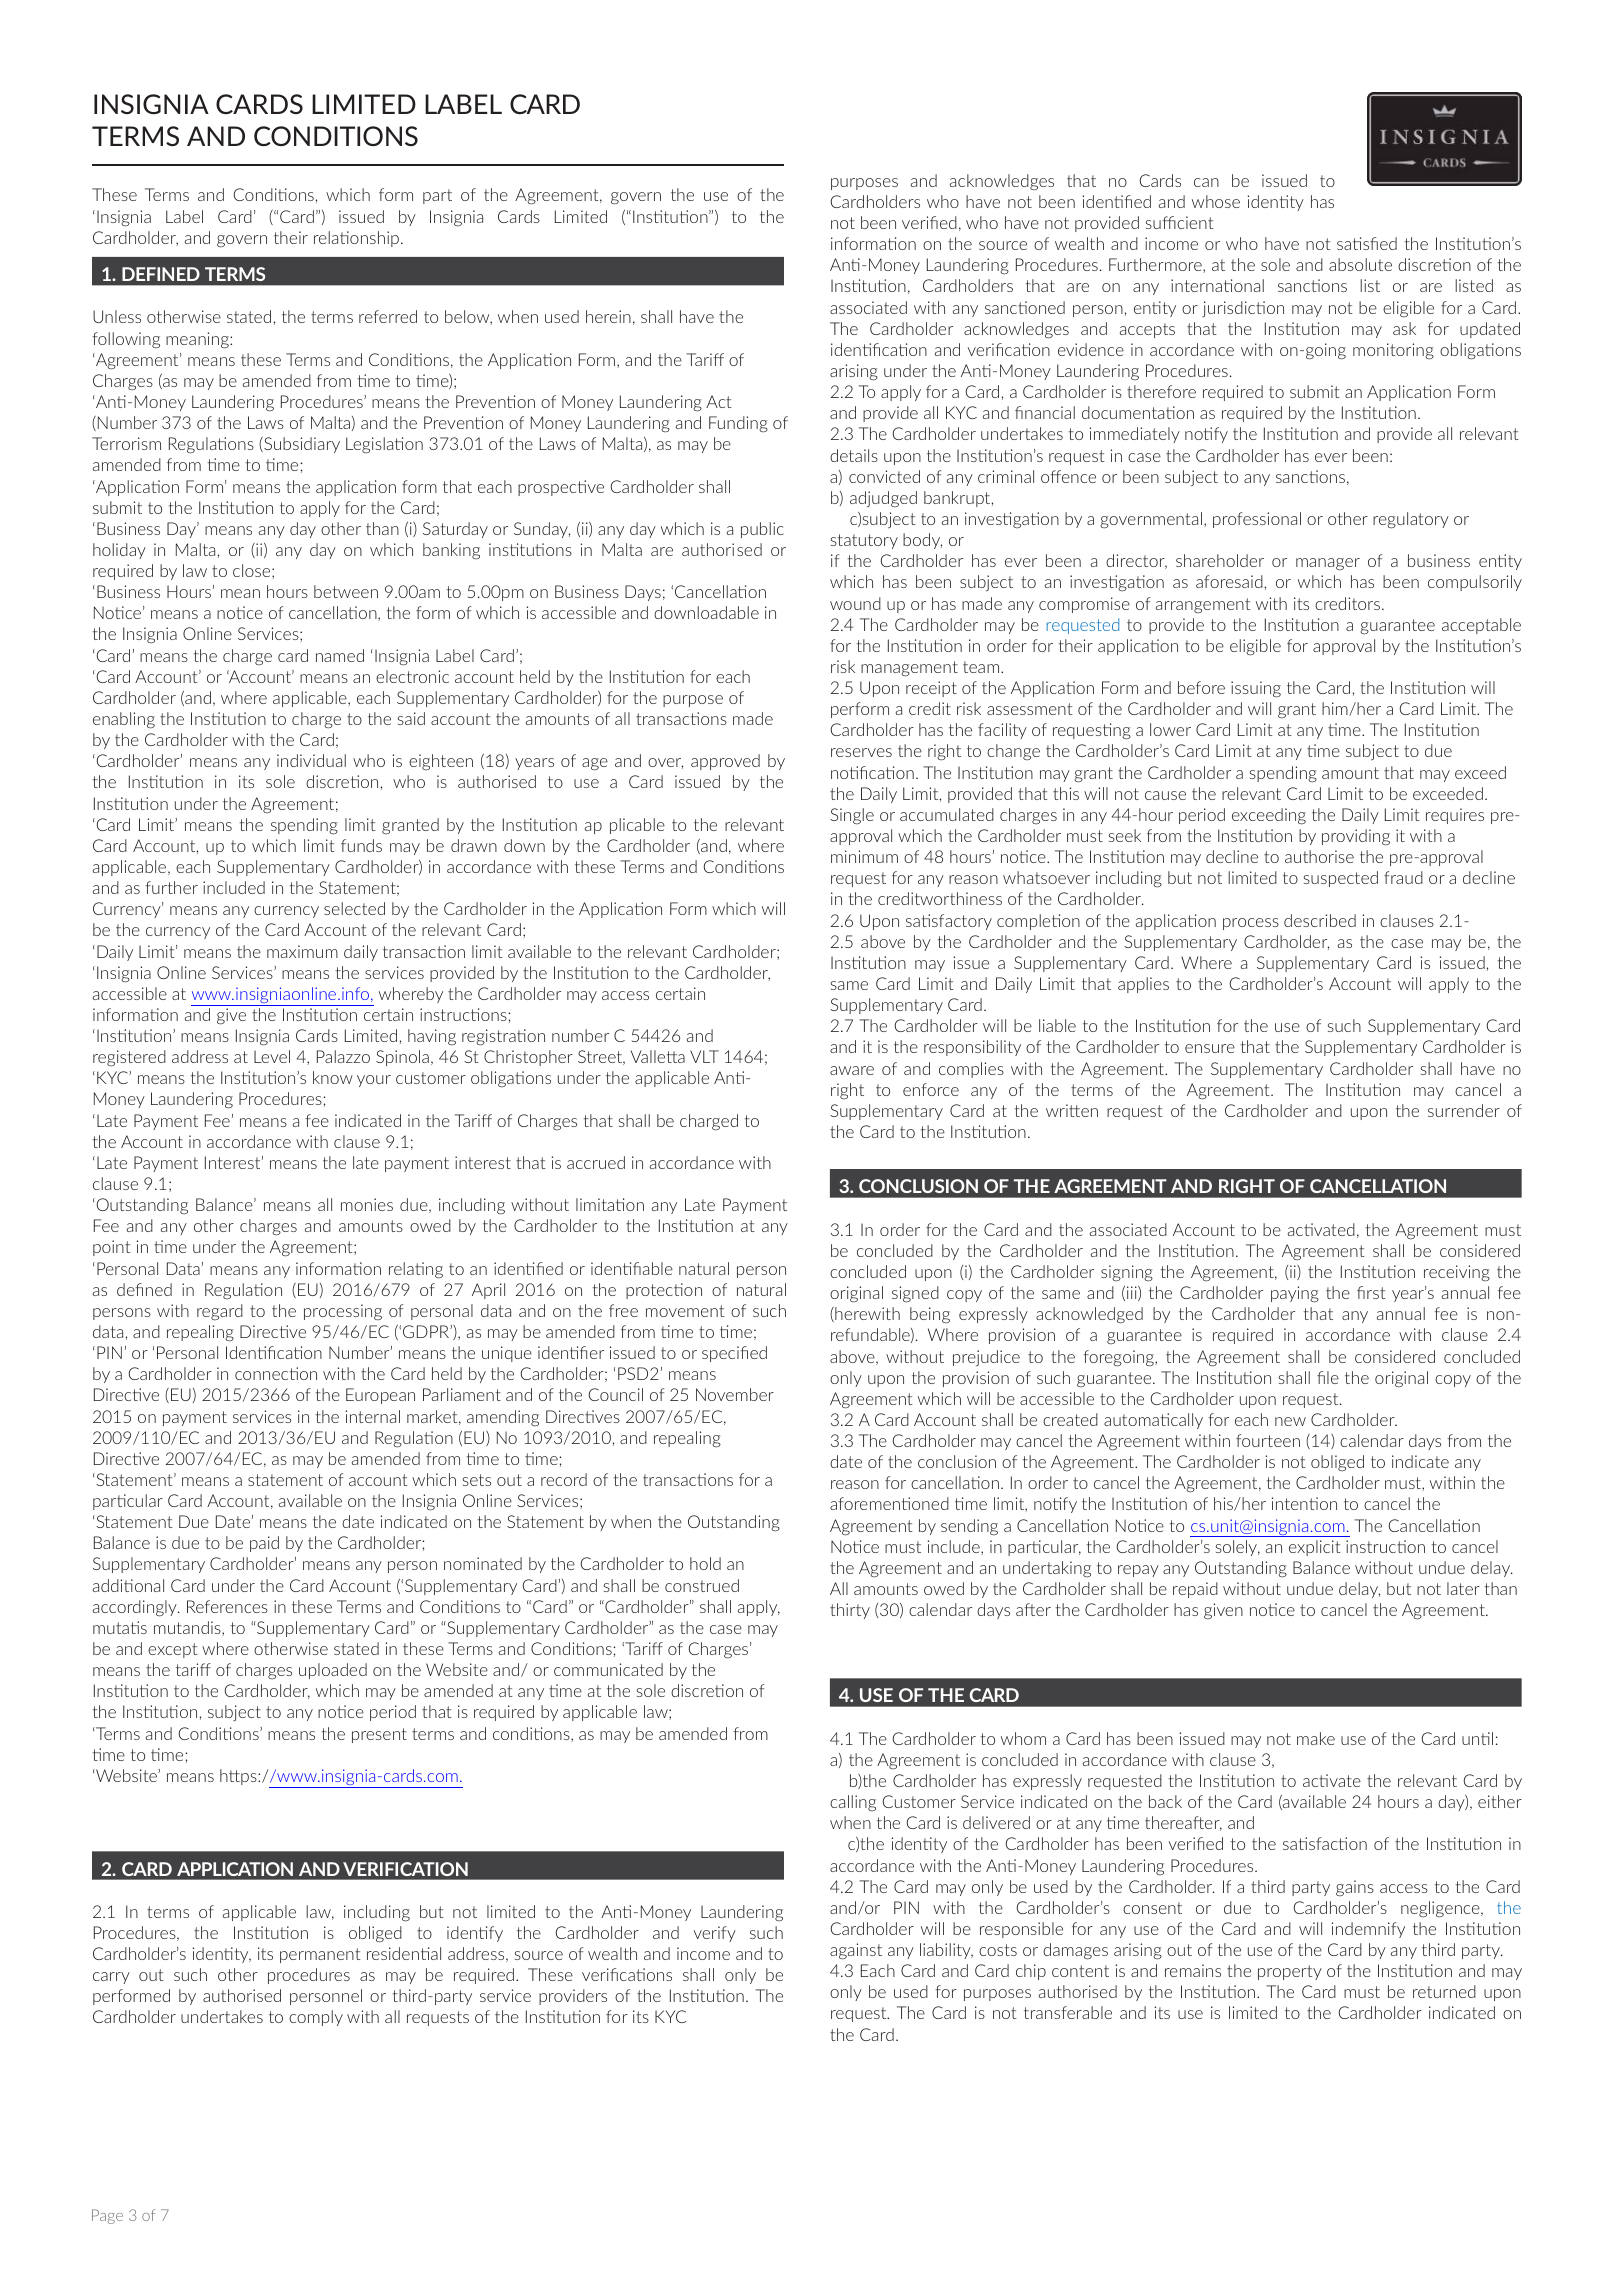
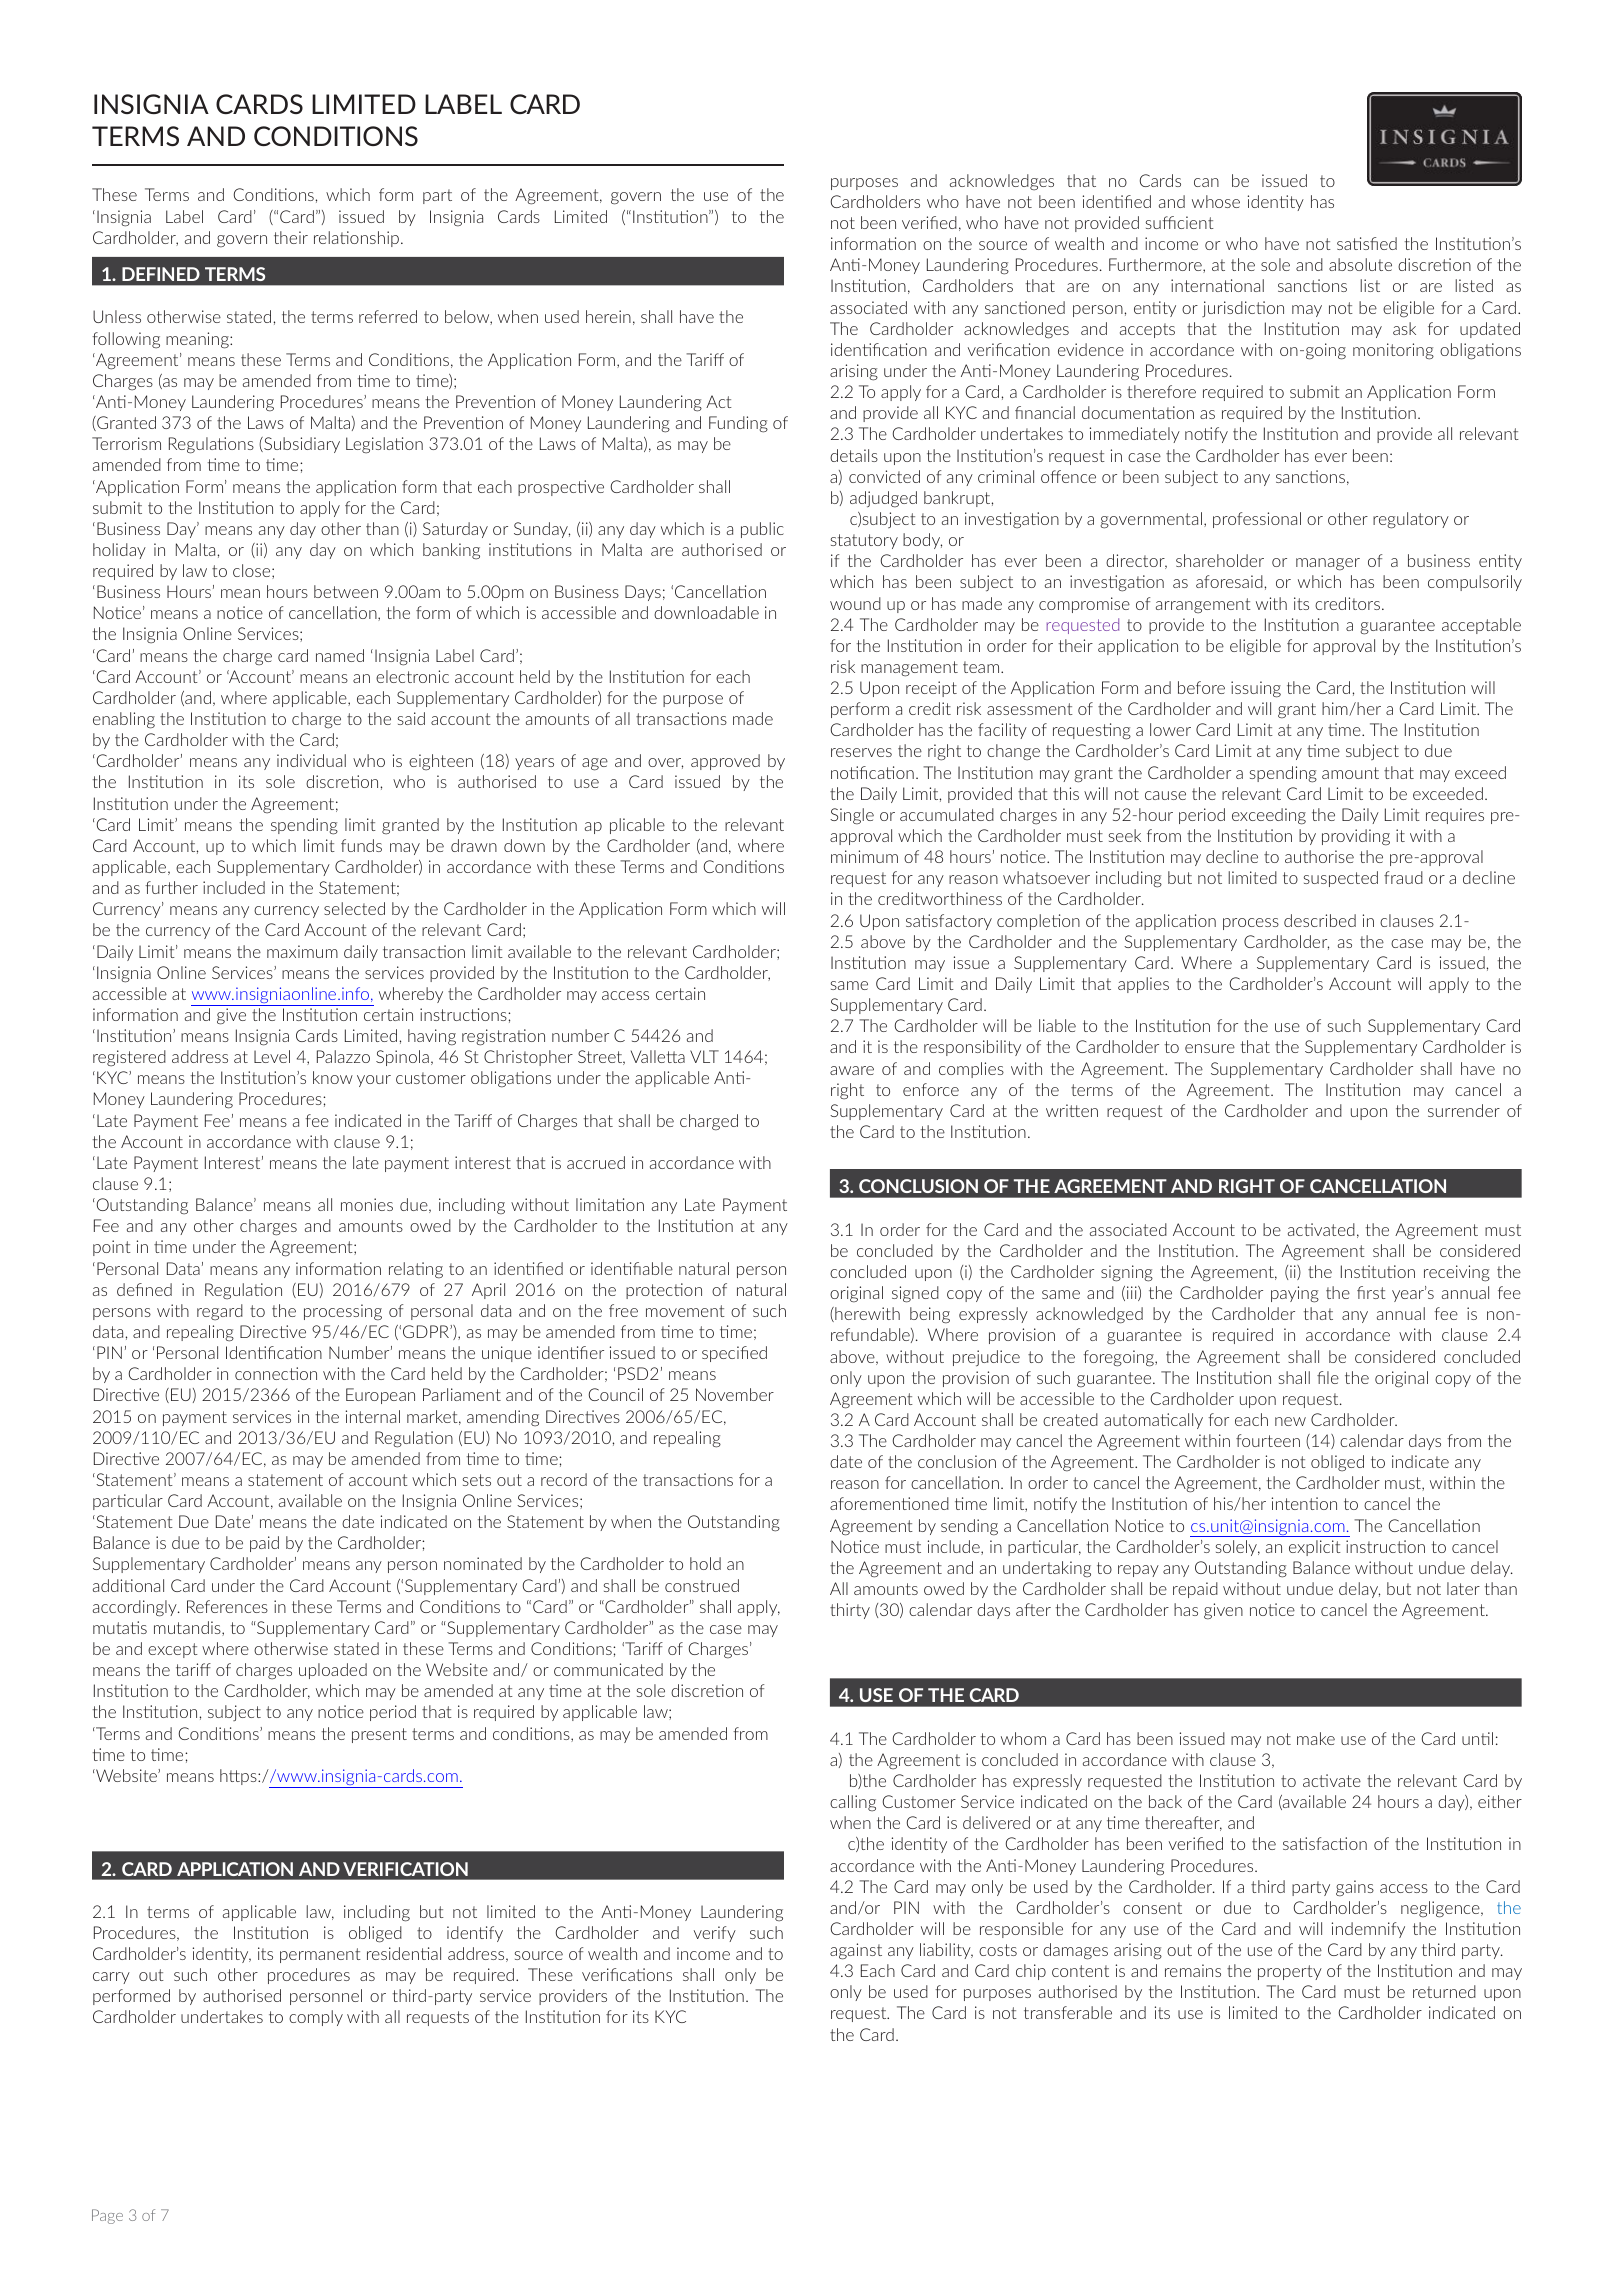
Number at (125, 424): Number -> Granted
requested at (1083, 625) colour: blue -> purple
44-hour: 44-hour -> 52-hour
2007/65/EC: 2007/65/EC -> 2006/65/EC
